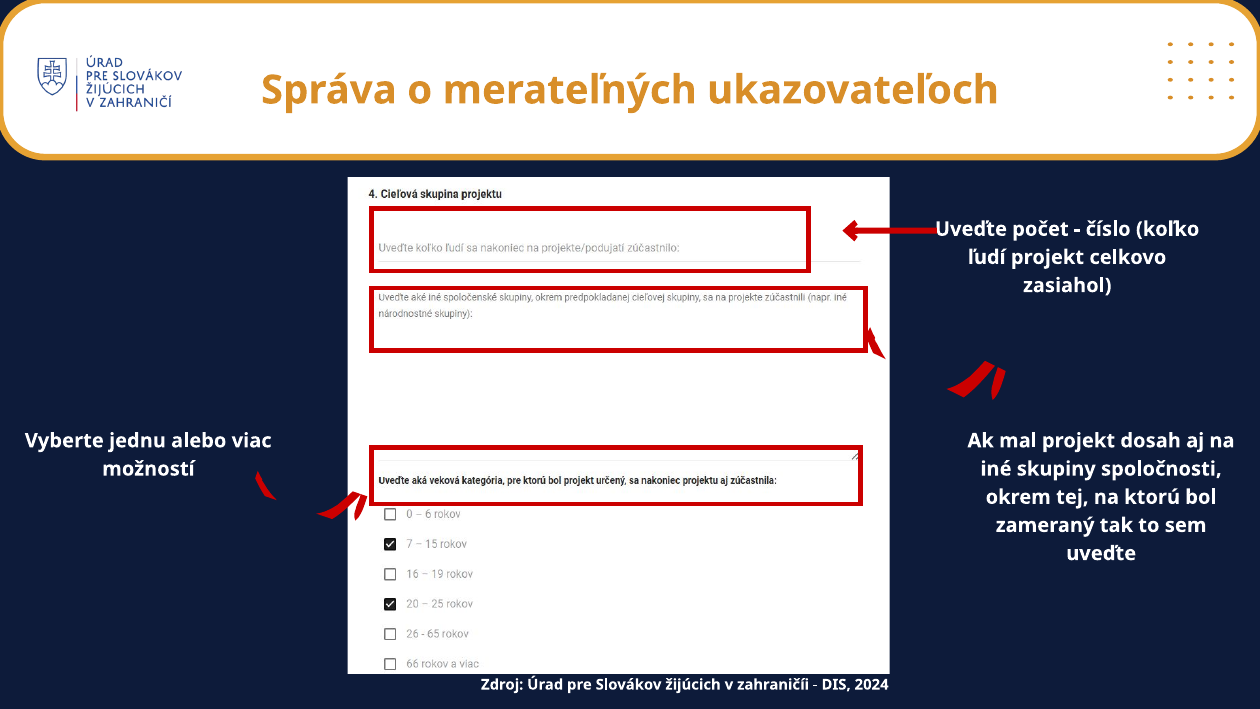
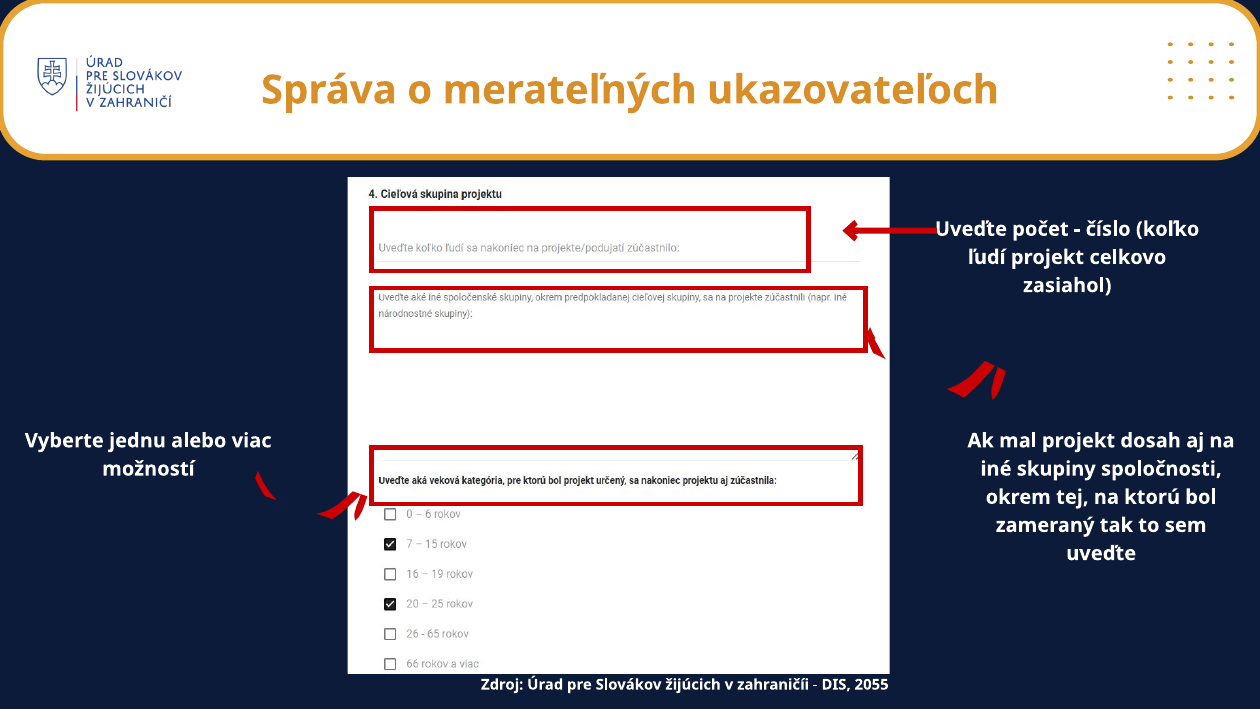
2024: 2024 -> 2055
